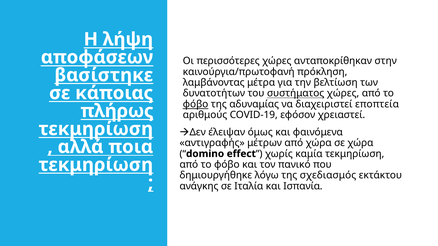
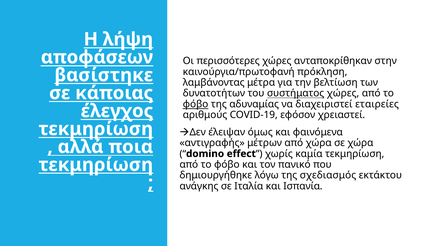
εποπτεία: εποπτεία -> εταιρείες
πλήρως: πλήρως -> έλεγχος
